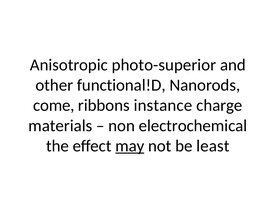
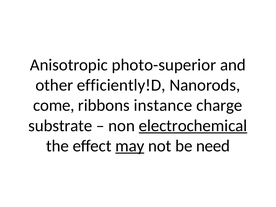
functional!D: functional!D -> efficiently!D
materials: materials -> substrate
electrochemical underline: none -> present
least: least -> need
